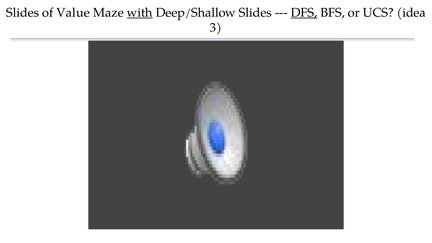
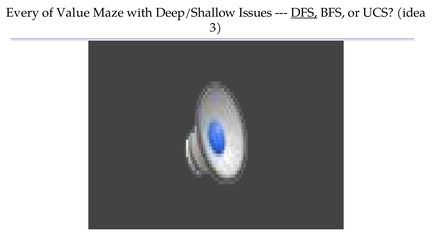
Slides at (23, 13): Slides -> Every
with underline: present -> none
Deep/Shallow Slides: Slides -> Issues
